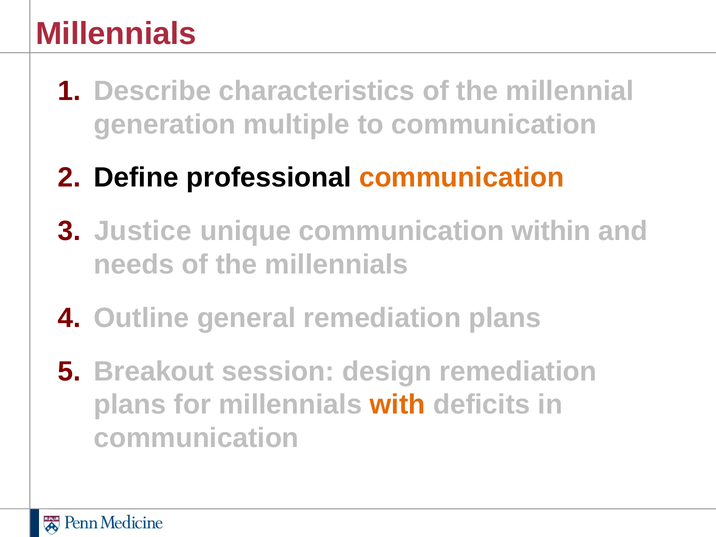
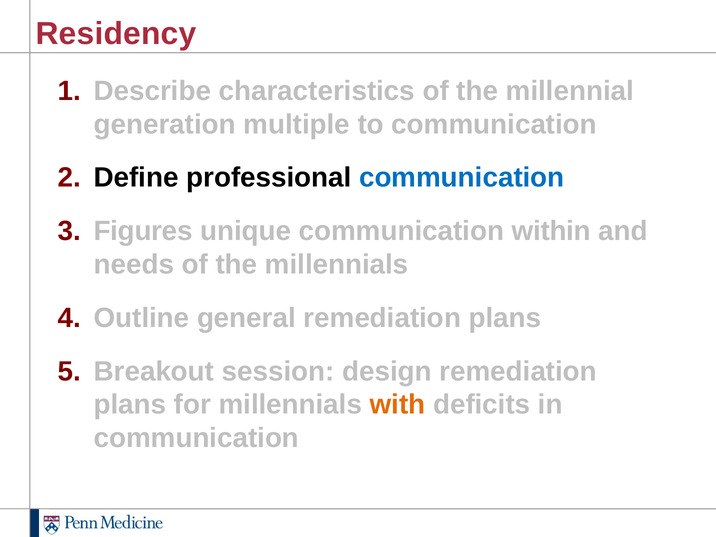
Millennials at (116, 34): Millennials -> Residency
communication at (462, 178) colour: orange -> blue
Justice: Justice -> Figures
